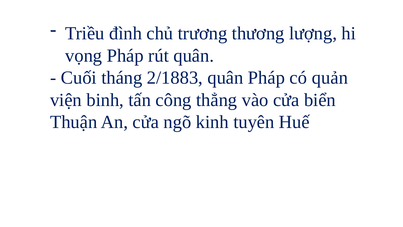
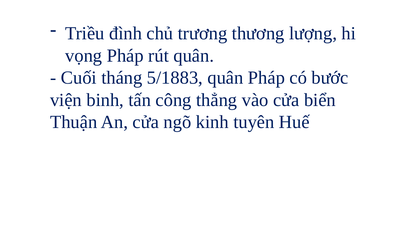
2/1883: 2/1883 -> 5/1883
quản: quản -> bước
